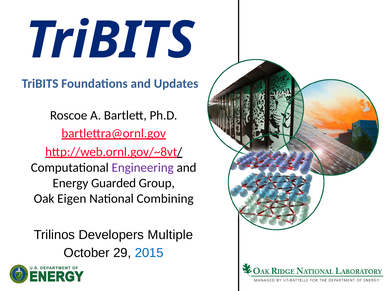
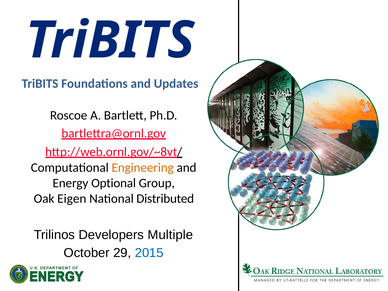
Engineering colour: purple -> orange
Guarded: Guarded -> Optional
Combining: Combining -> Distributed
